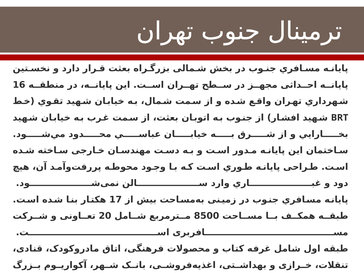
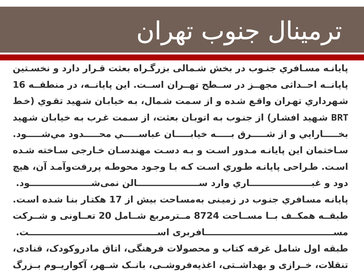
8500: 8500 -> 8724
